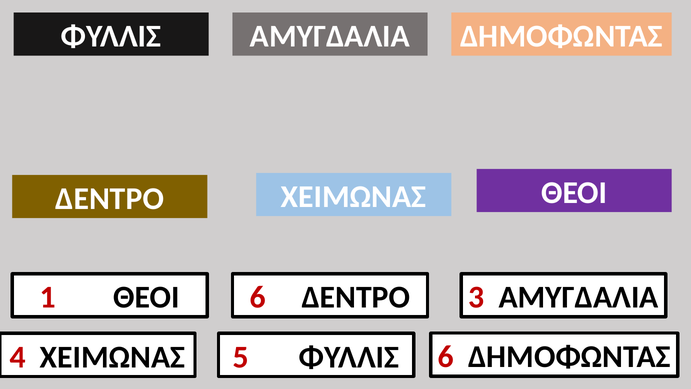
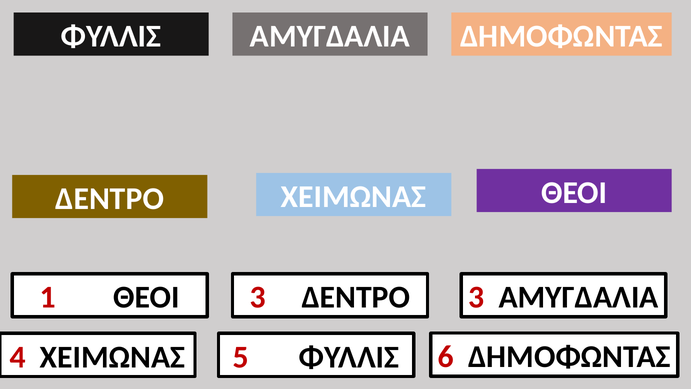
ΘΕΟΙ 6: 6 -> 3
